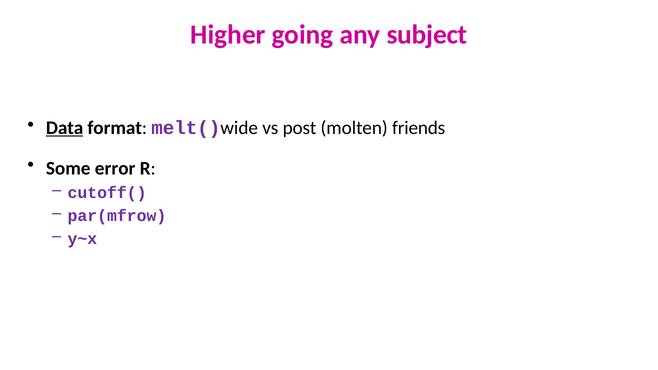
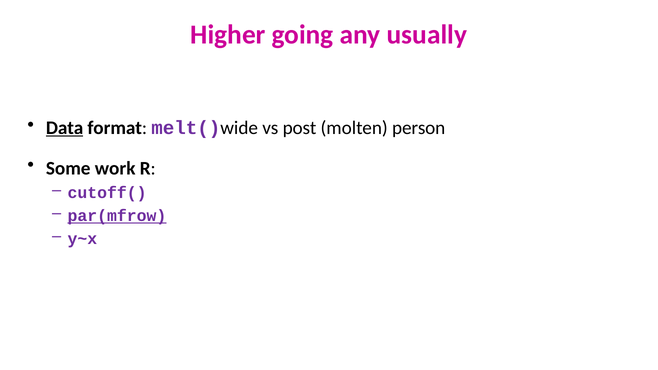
subject: subject -> usually
friends: friends -> person
error: error -> work
par(mfrow underline: none -> present
